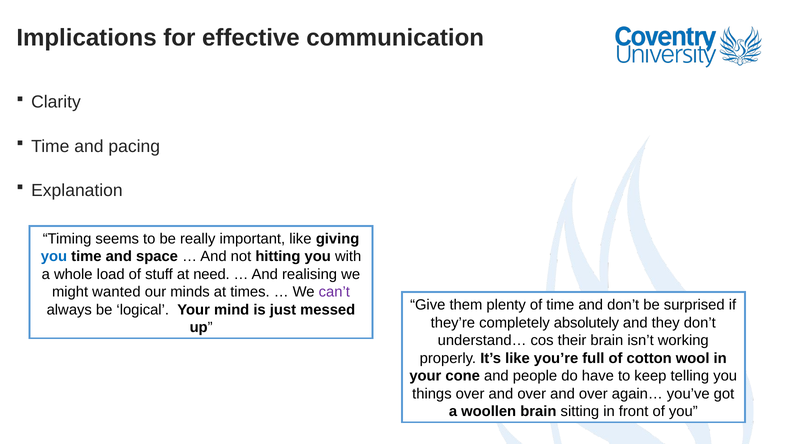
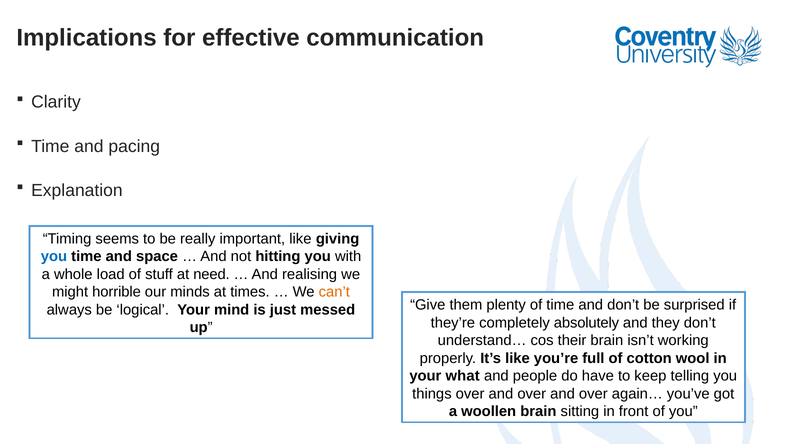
wanted: wanted -> horrible
can’t colour: purple -> orange
cone: cone -> what
